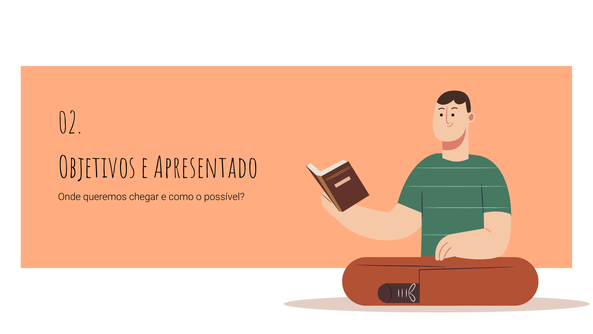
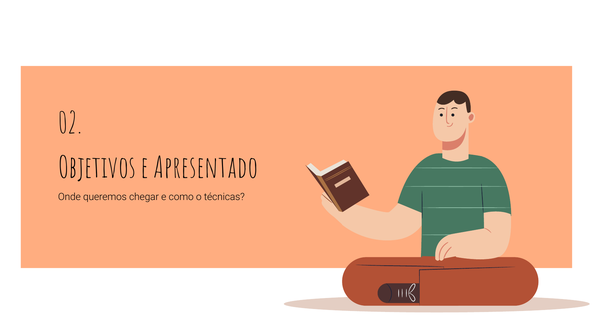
possível: possível -> técnicas
